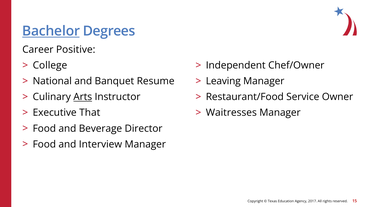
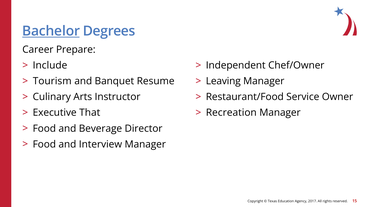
Positive: Positive -> Prepare
College: College -> Include
National: National -> Tourism
Arts underline: present -> none
Waitresses: Waitresses -> Recreation
